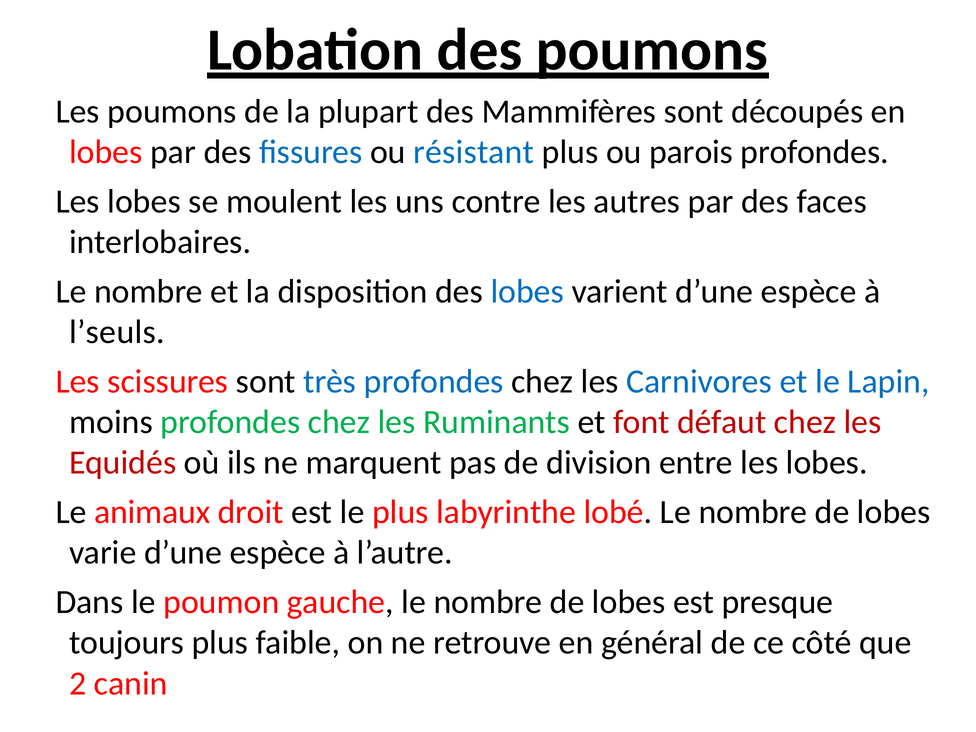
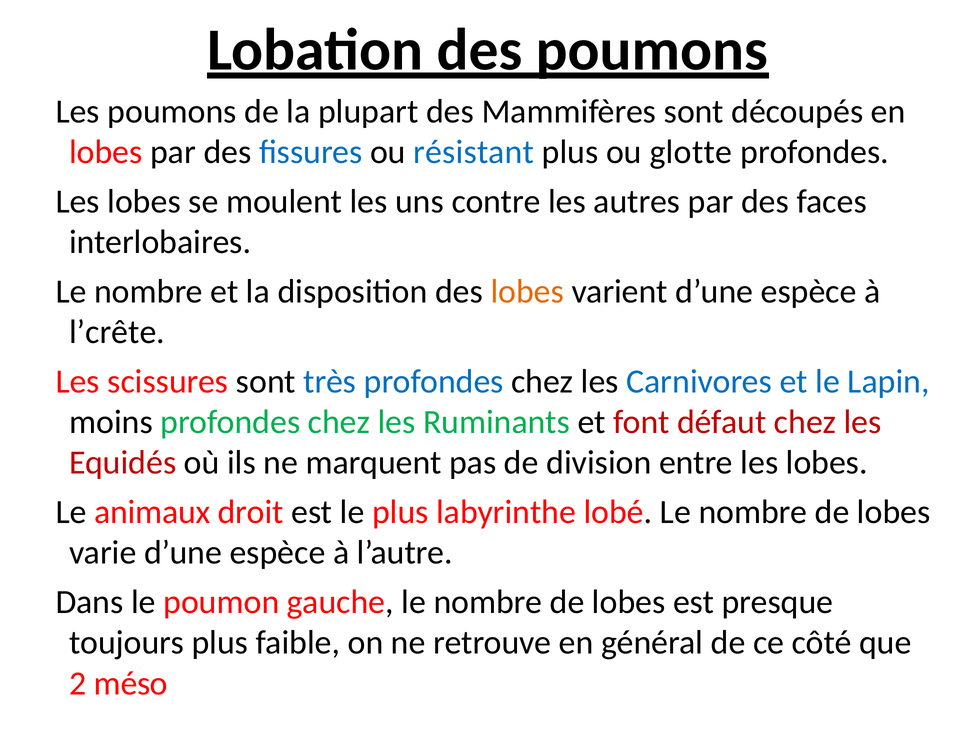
parois: parois -> glotte
lobes at (527, 291) colour: blue -> orange
l’seuls: l’seuls -> l’crête
canin: canin -> méso
